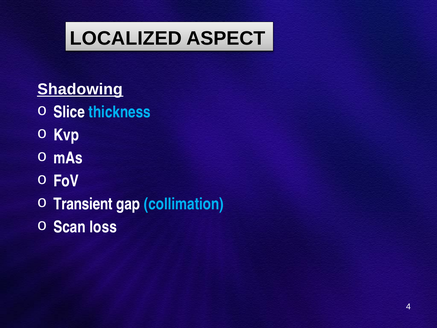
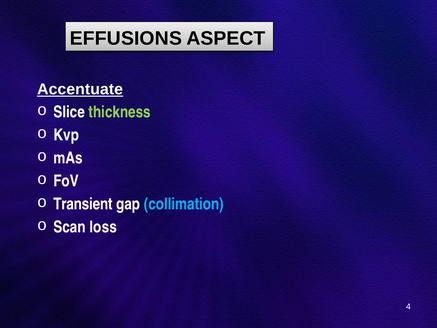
LOCALIZED: LOCALIZED -> EFFUSIONS
Shadowing: Shadowing -> Accentuate
thickness colour: light blue -> light green
